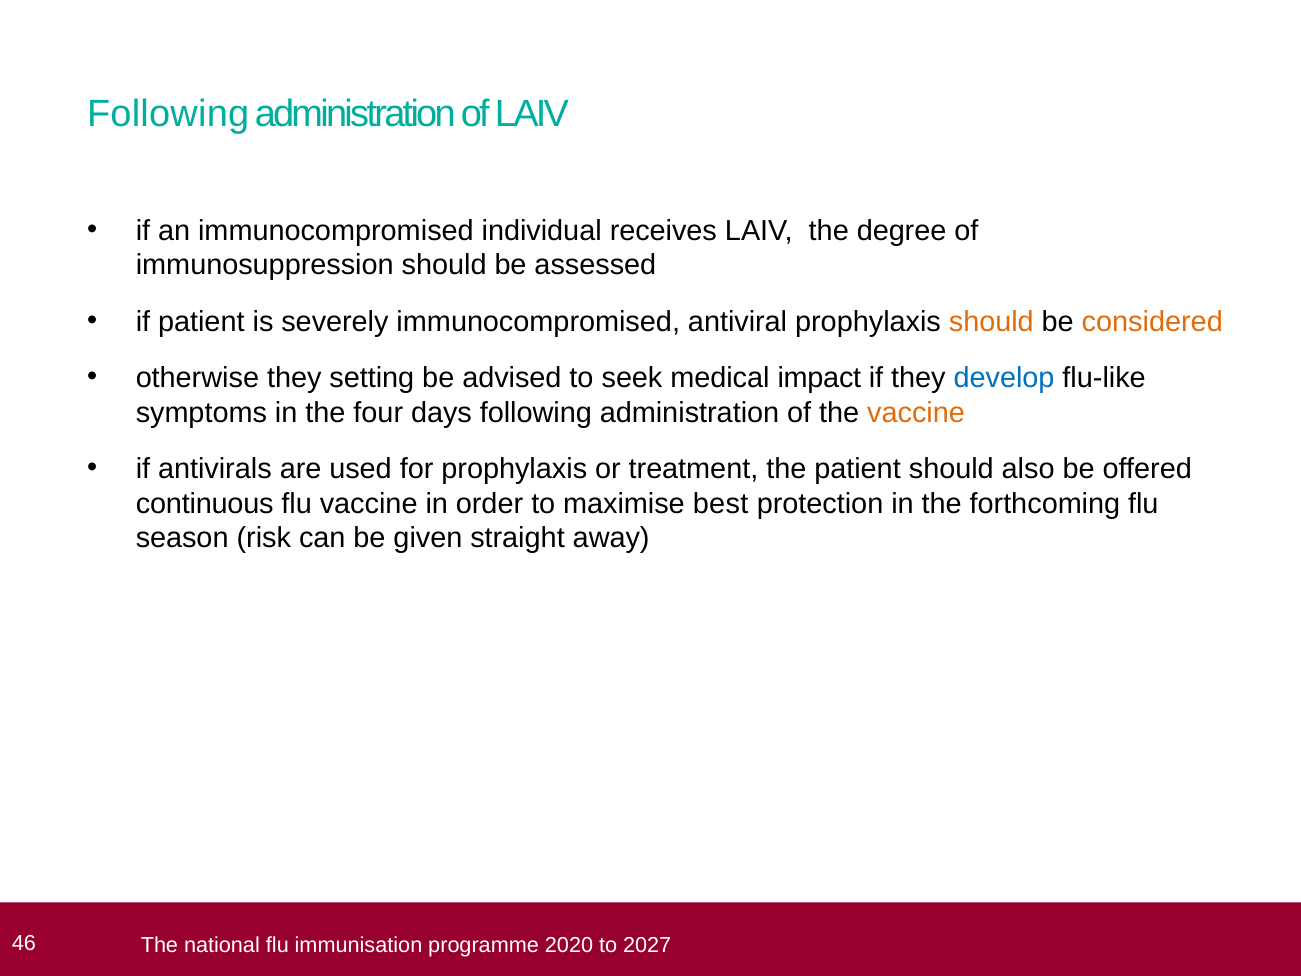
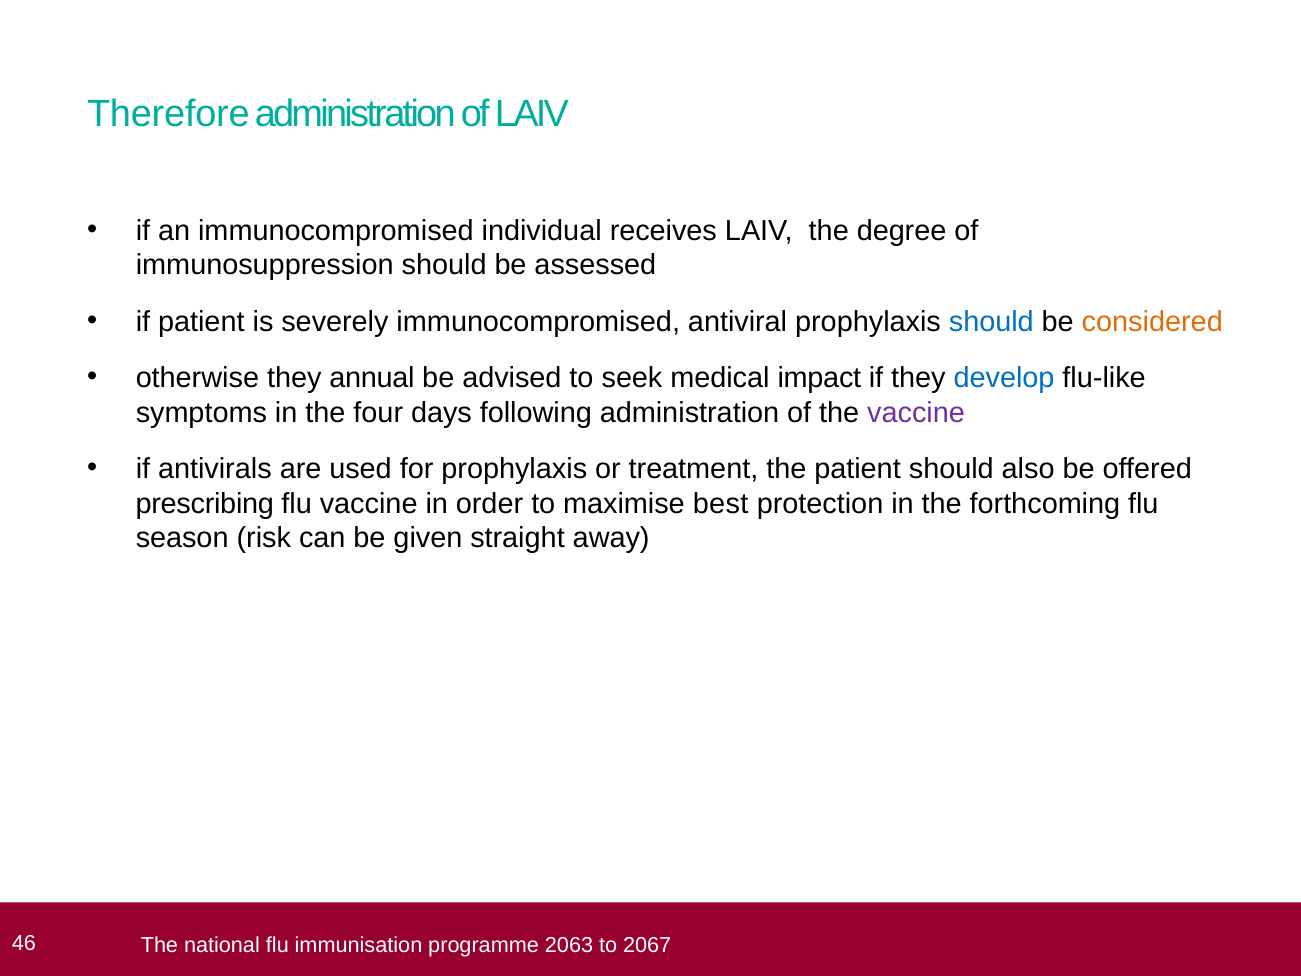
Following at (168, 114): Following -> Therefore
should at (991, 322) colour: orange -> blue
setting: setting -> annual
vaccine at (916, 413) colour: orange -> purple
continuous: continuous -> prescribing
2020: 2020 -> 2063
2027: 2027 -> 2067
